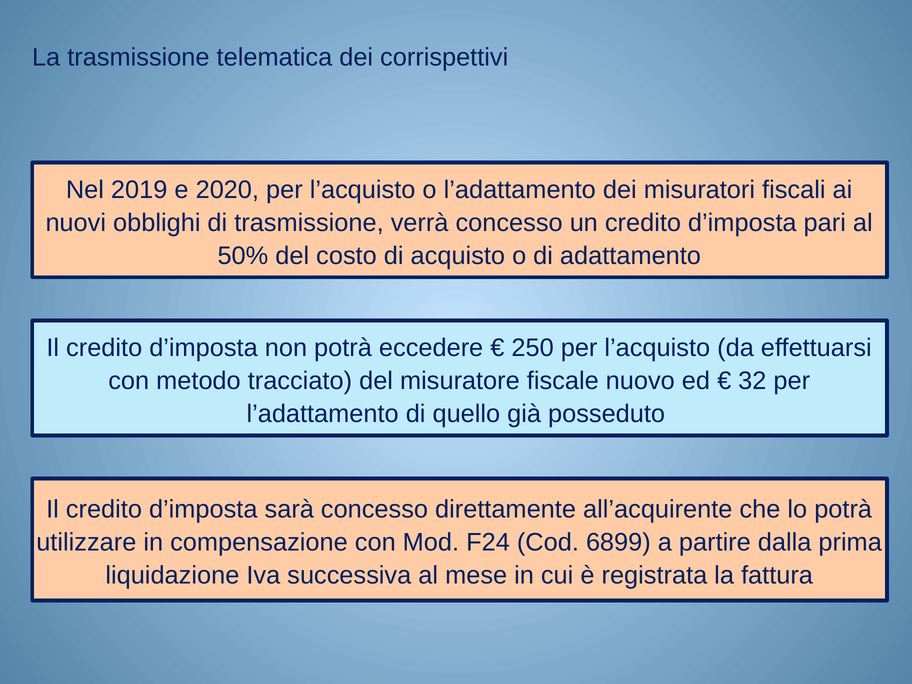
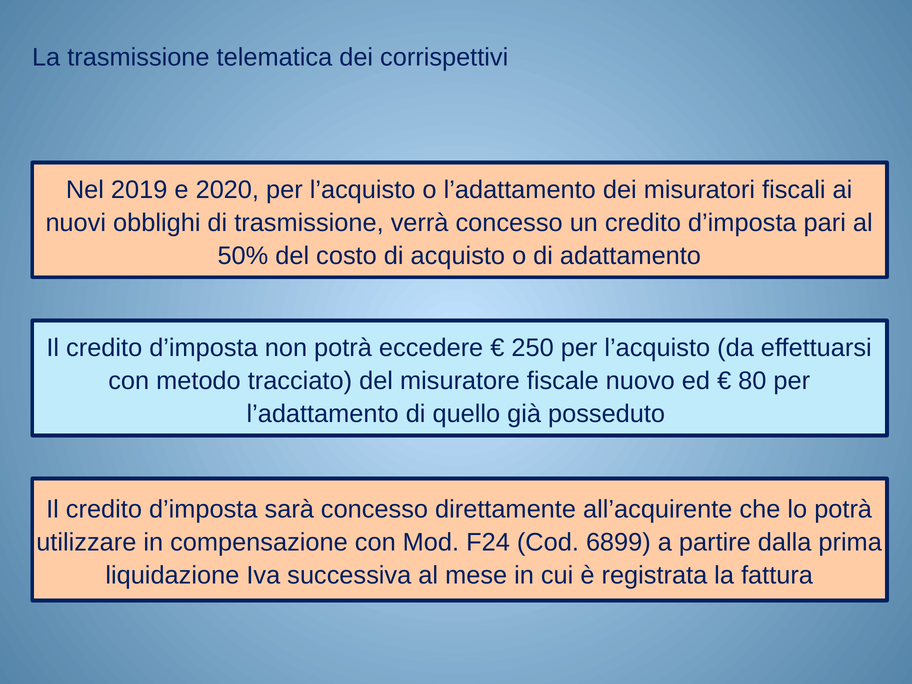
32: 32 -> 80
